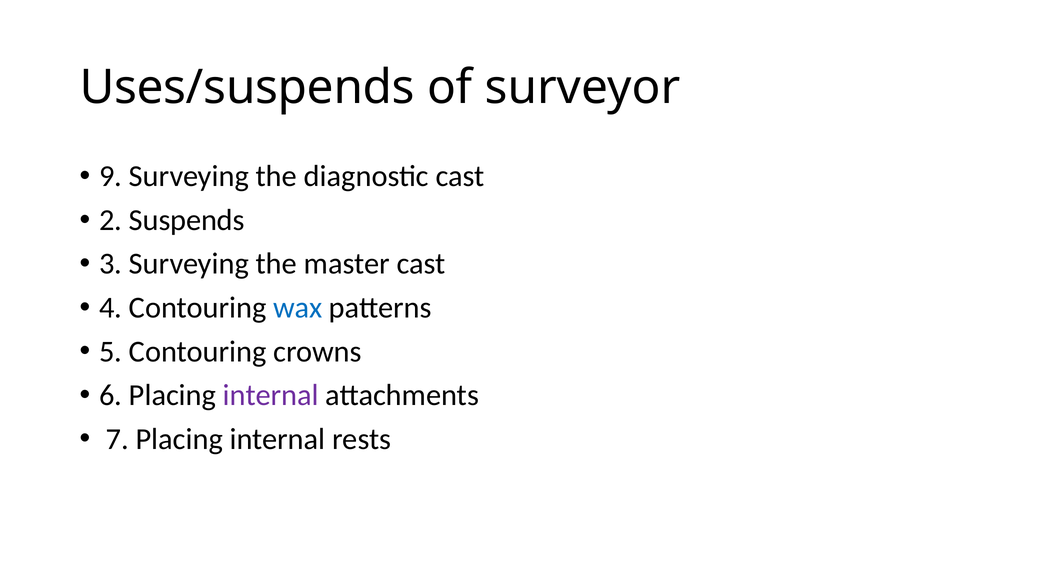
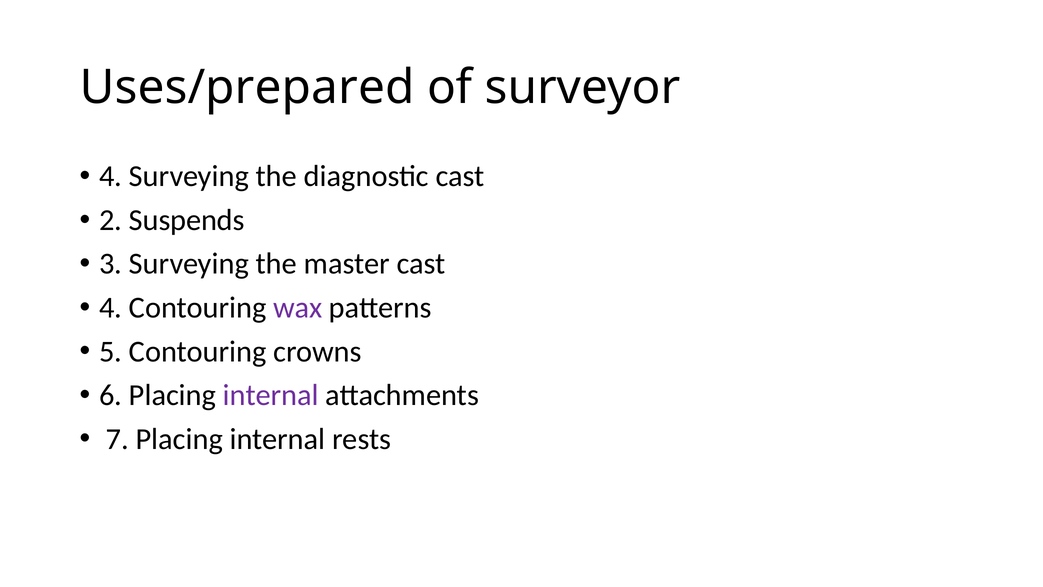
Uses/suspends: Uses/suspends -> Uses/prepared
9 at (111, 176): 9 -> 4
wax colour: blue -> purple
